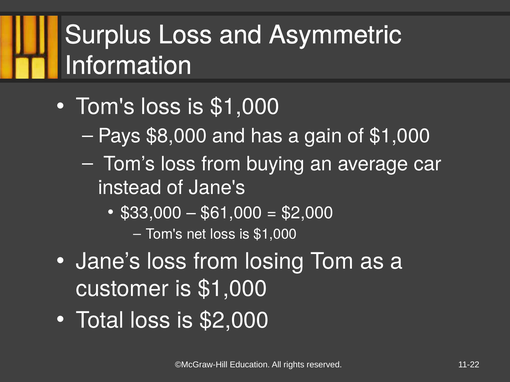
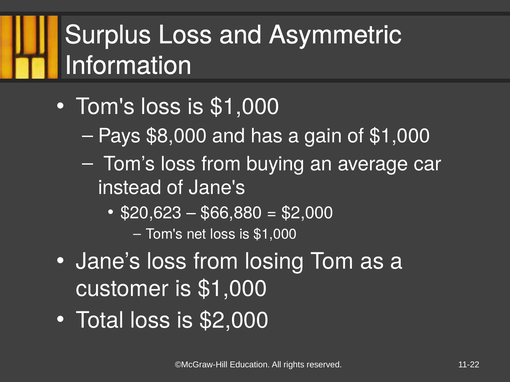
$33,000: $33,000 -> $20,623
$61,000: $61,000 -> $66,880
